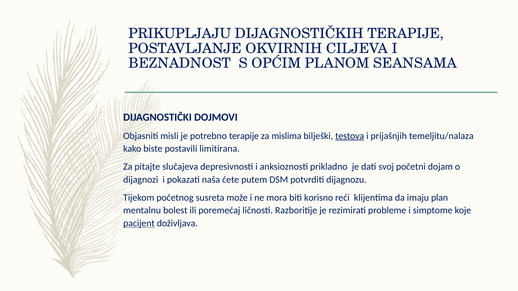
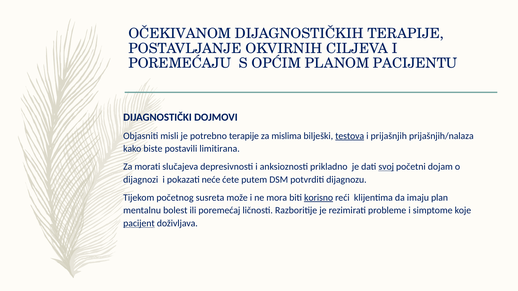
PRIKUPLJAJU: PRIKUPLJAJU -> OČEKIVANOM
BEZNADNOST: BEZNADNOST -> POREMEĆAJU
SEANSAMA: SEANSAMA -> PACIJENTU
temeljitu/nalaza: temeljitu/nalaza -> prijašnjih/nalaza
pitajte: pitajte -> morati
svoj underline: none -> present
naša: naša -> neće
korisno underline: none -> present
